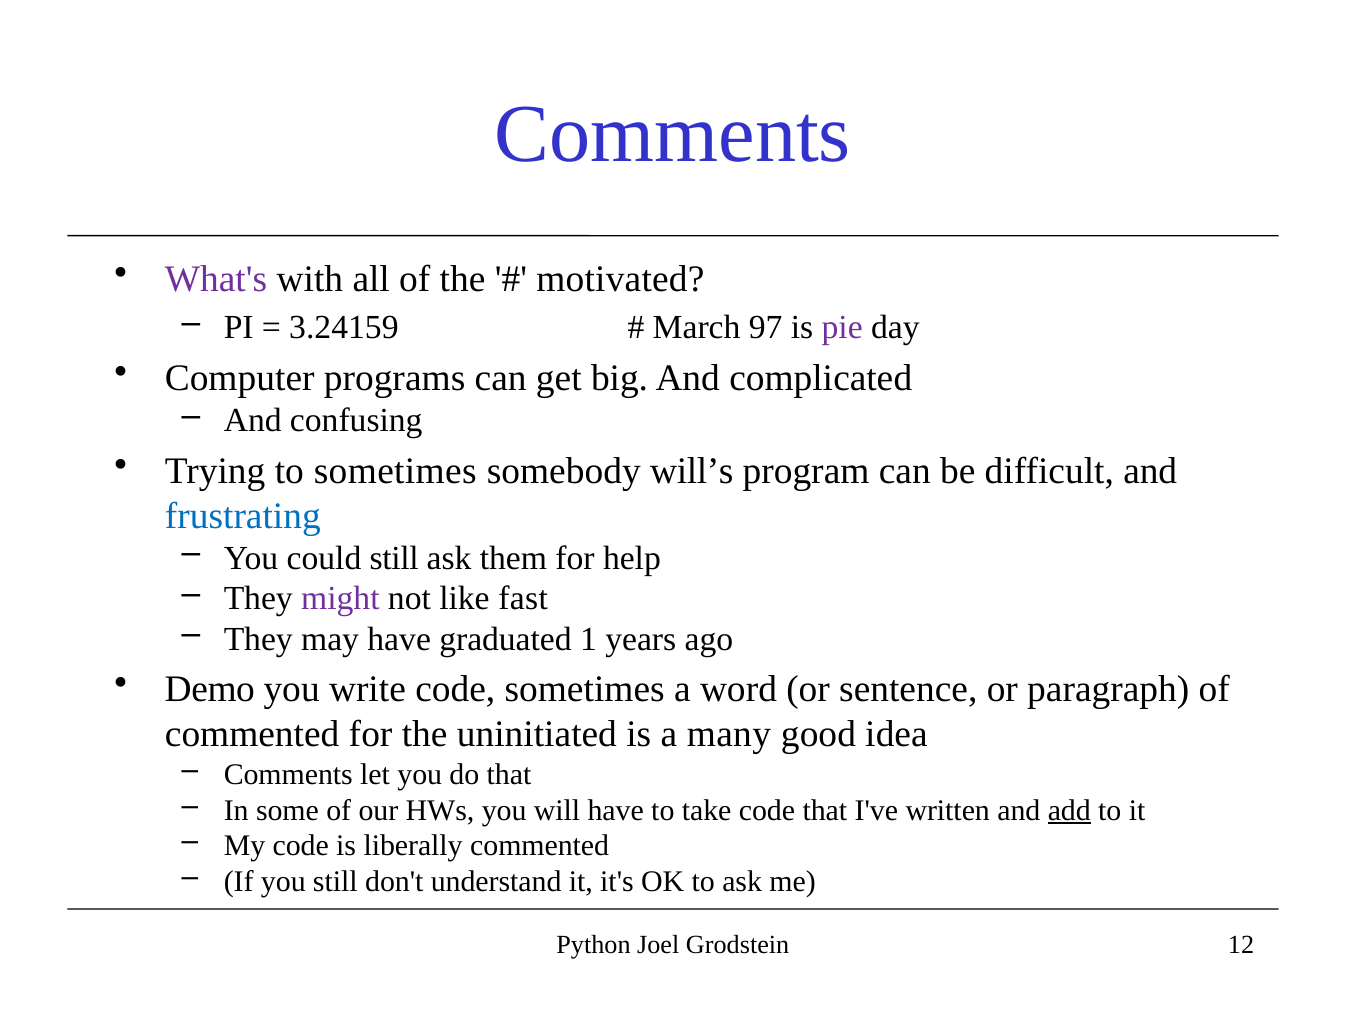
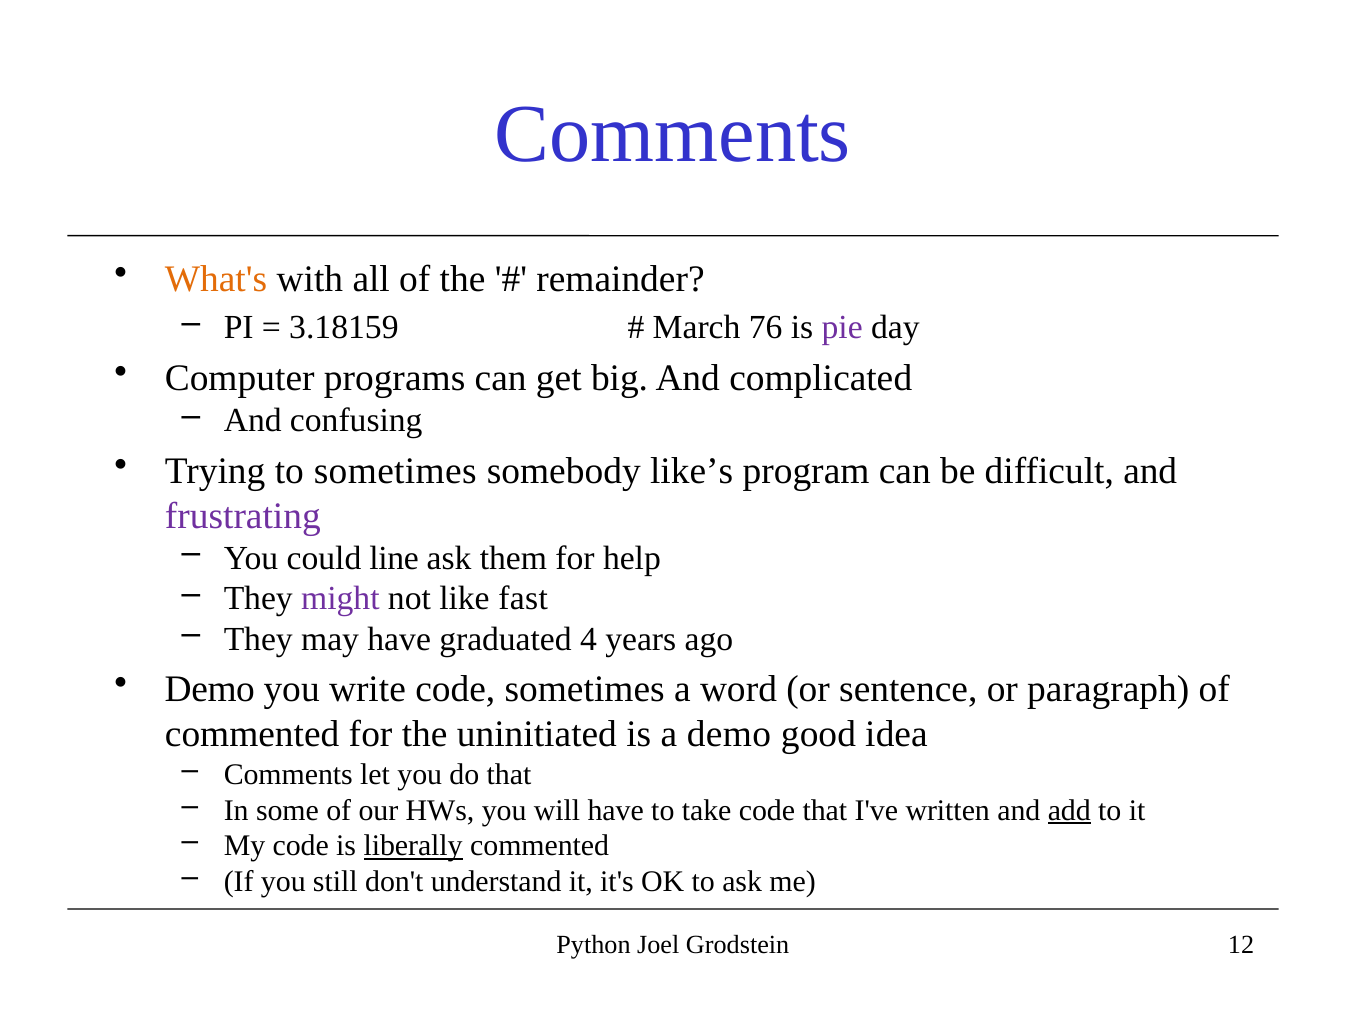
What's colour: purple -> orange
motivated: motivated -> remainder
3.24159: 3.24159 -> 3.18159
97: 97 -> 76
will’s: will’s -> like’s
frustrating colour: blue -> purple
could still: still -> line
1: 1 -> 4
a many: many -> demo
liberally underline: none -> present
